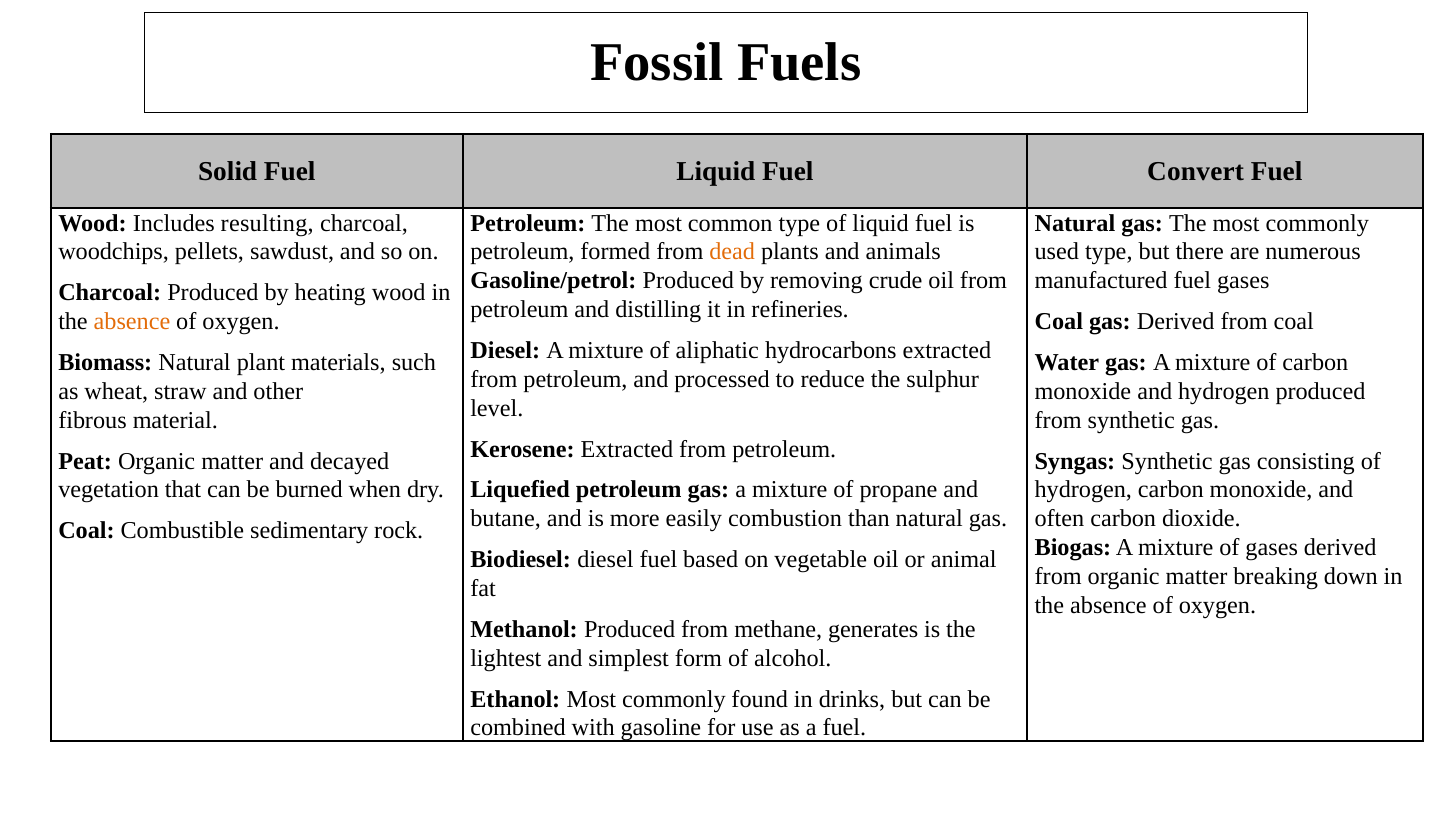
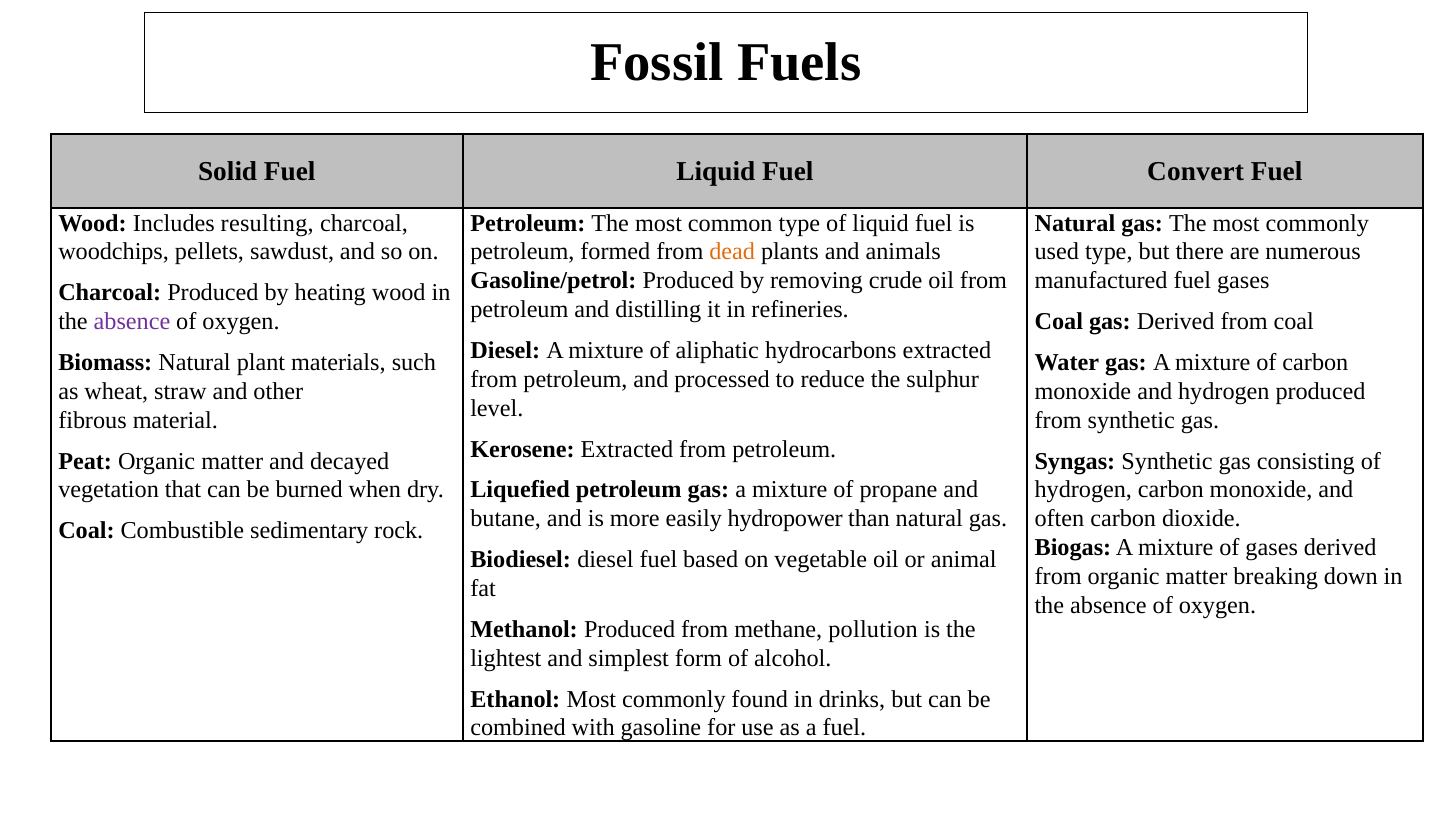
absence at (132, 322) colour: orange -> purple
combustion: combustion -> hydropower
generates: generates -> pollution
